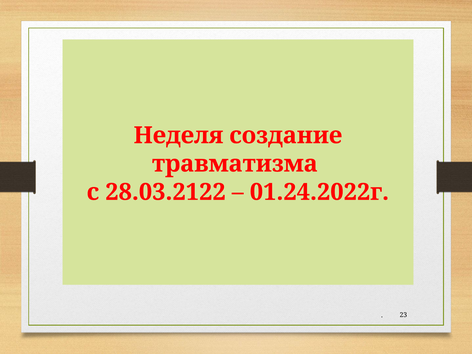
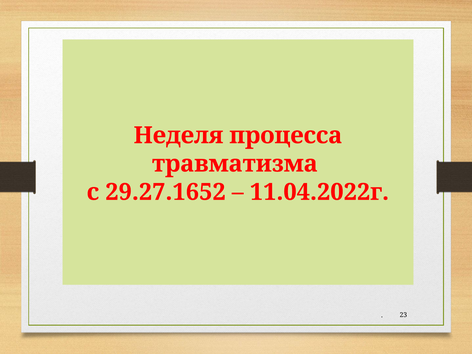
создание: создание -> процесса
28.03.2122: 28.03.2122 -> 29.27.1652
01.24.2022г: 01.24.2022г -> 11.04.2022г
